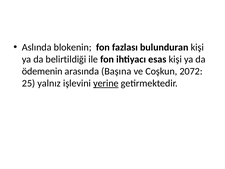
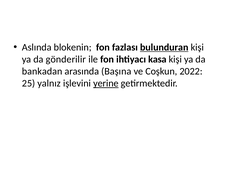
bulunduran underline: none -> present
belirtildiği: belirtildiği -> gönderilir
esas: esas -> kasa
ödemenin: ödemenin -> bankadan
2072: 2072 -> 2022
